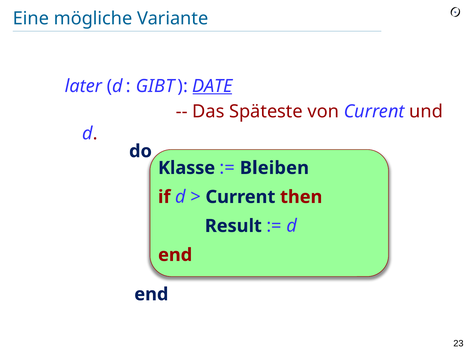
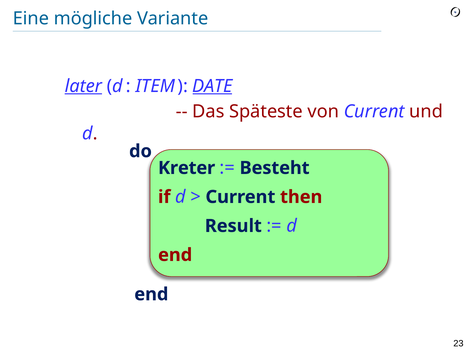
later underline: none -> present
GIBT: GIBT -> ITEM
Klasse: Klasse -> Kreter
Bleiben: Bleiben -> Besteht
